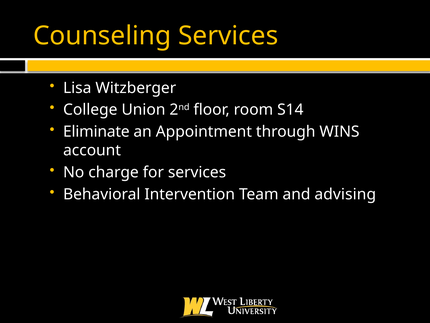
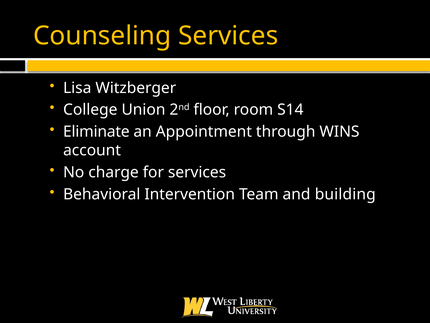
advising: advising -> building
